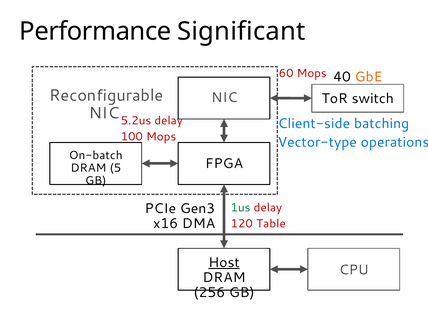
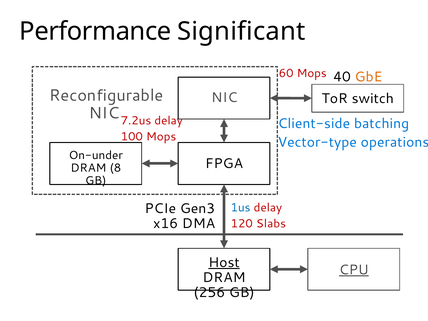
5.2us: 5.2us -> 7.2us
On-batch: On-batch -> On-under
5: 5 -> 8
1us colour: green -> blue
Table: Table -> Slabs
CPU underline: none -> present
